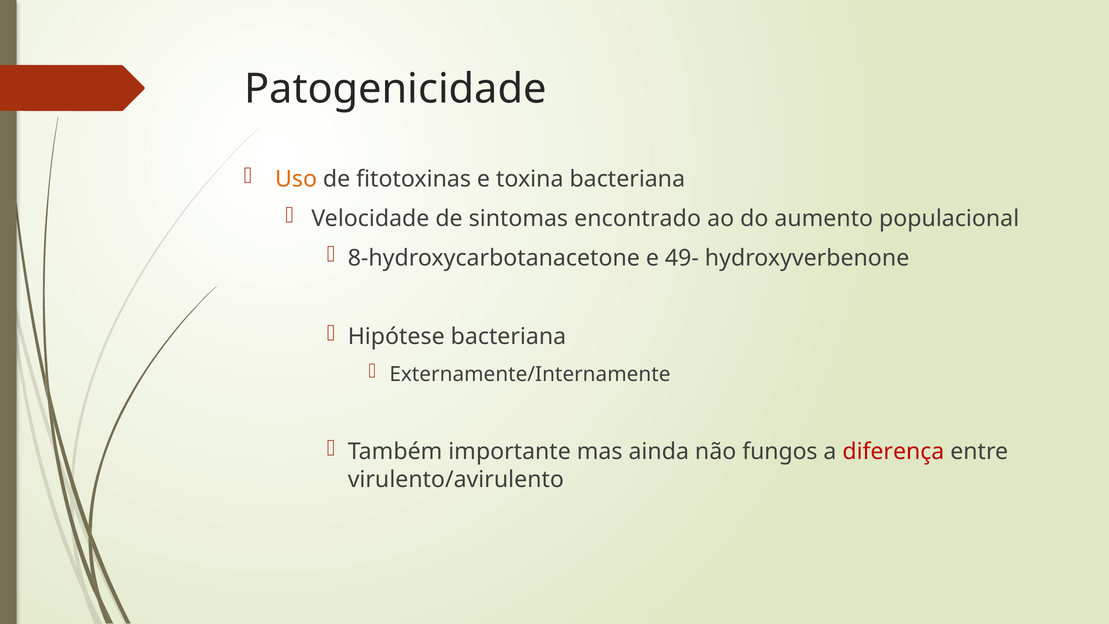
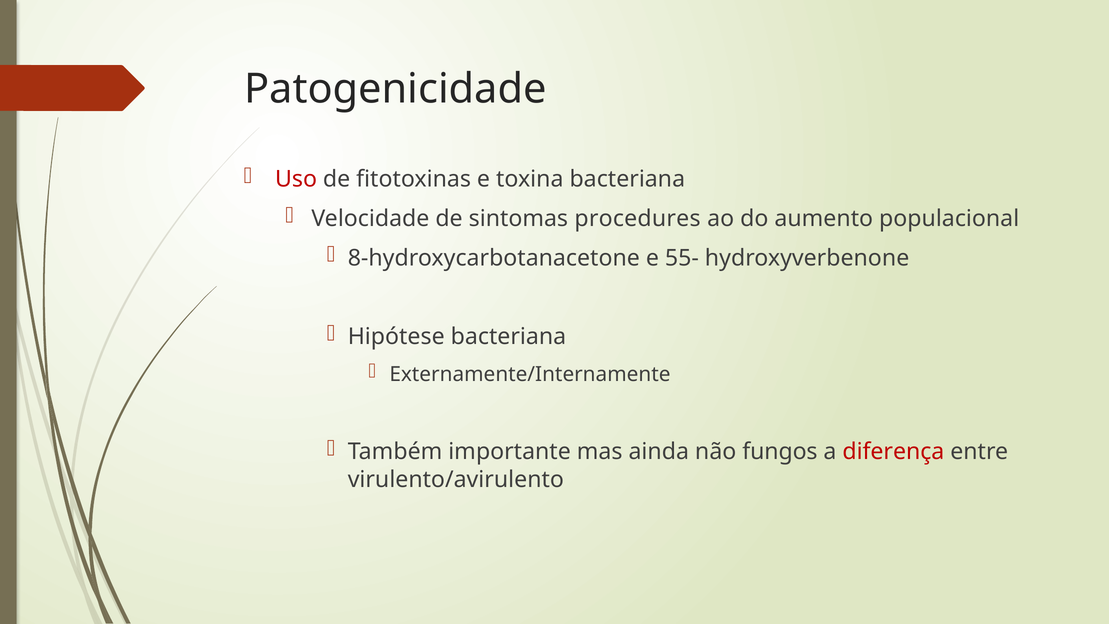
Uso colour: orange -> red
encontrado: encontrado -> procedures
49-: 49- -> 55-
